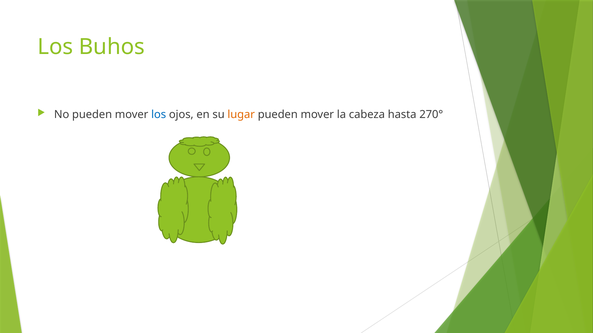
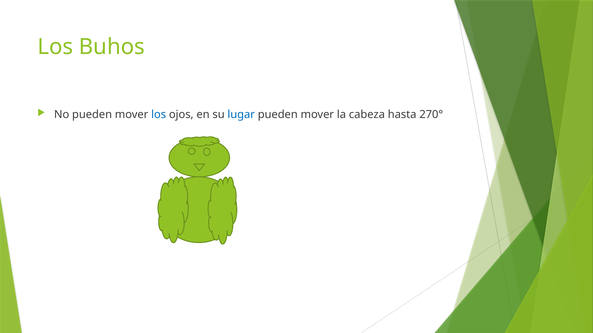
lugar colour: orange -> blue
